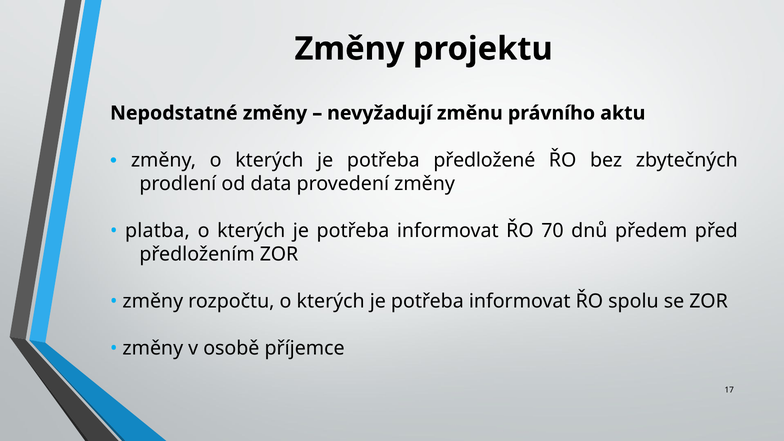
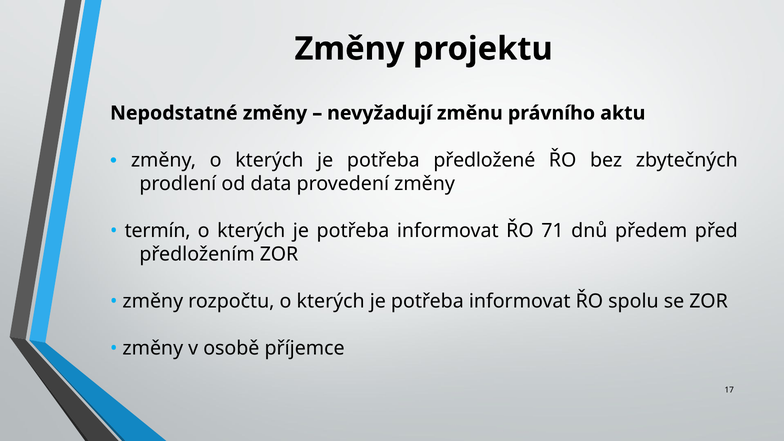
platba: platba -> termín
70: 70 -> 71
